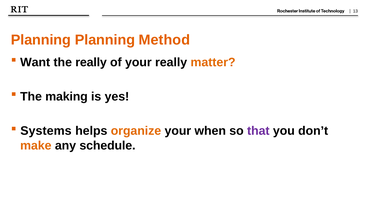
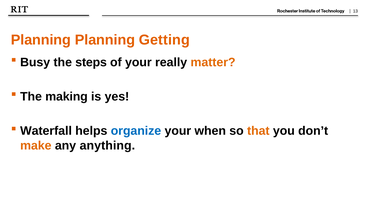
Method: Method -> Getting
Want: Want -> Busy
the really: really -> steps
Systems: Systems -> Waterfall
organize colour: orange -> blue
that colour: purple -> orange
schedule: schedule -> anything
